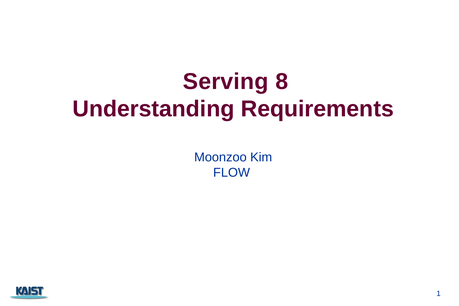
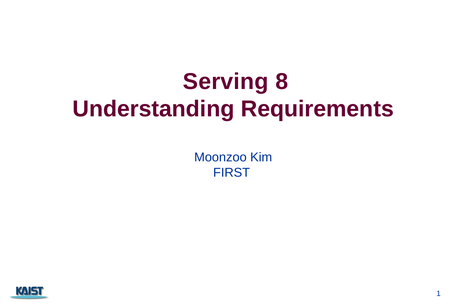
FLOW: FLOW -> FIRST
